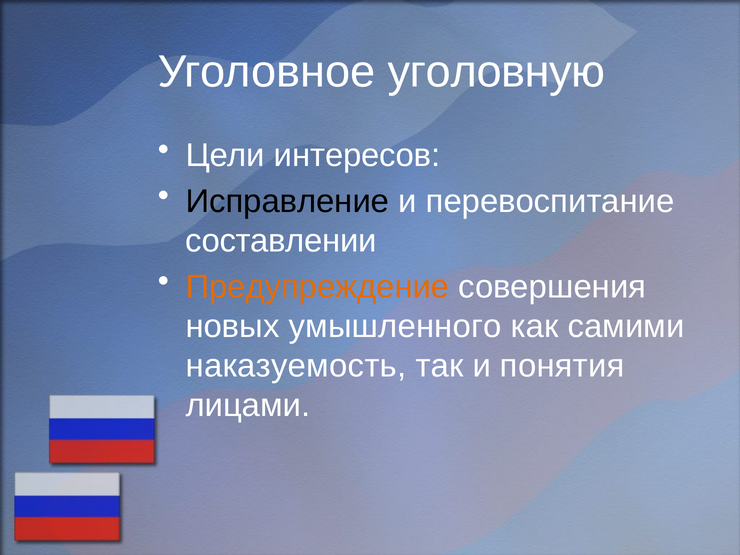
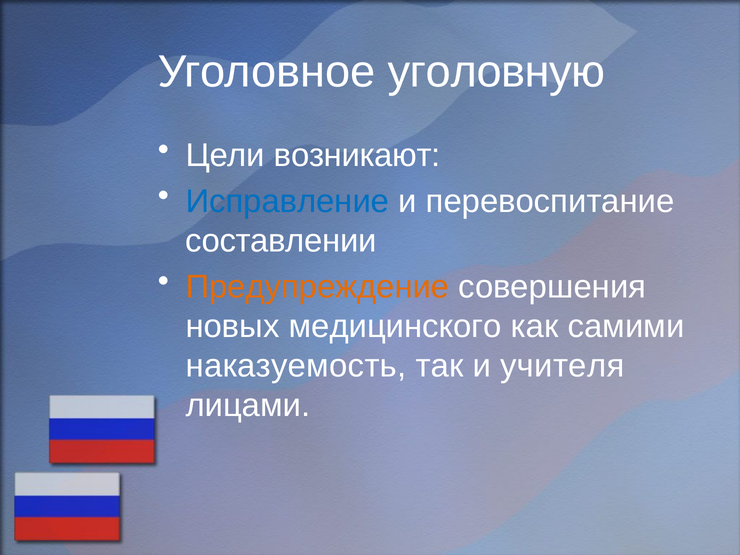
интересов: интересов -> возникают
Исправление colour: black -> blue
умышленного: умышленного -> медицинского
понятия: понятия -> учителя
